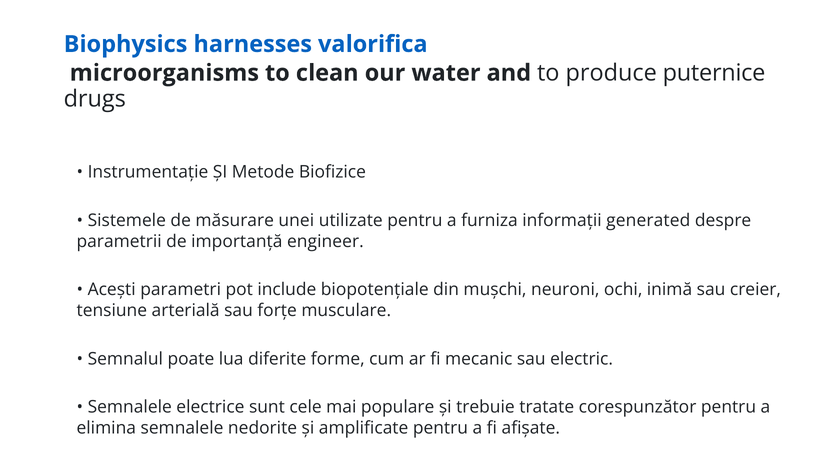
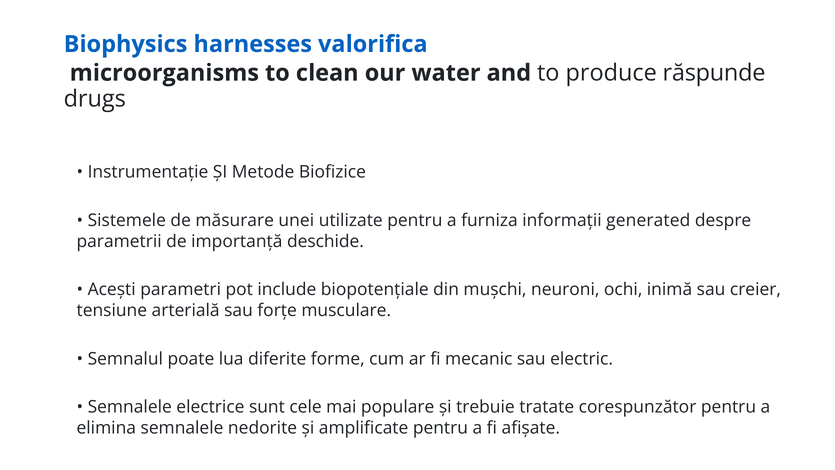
puternice: puternice -> răspunde
engineer: engineer -> deschide
